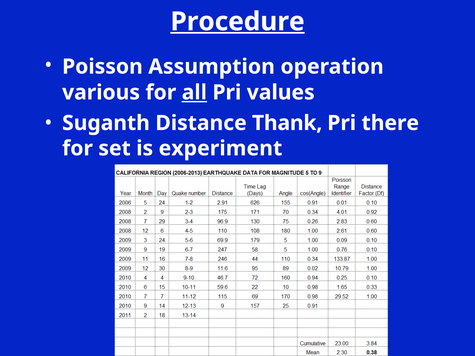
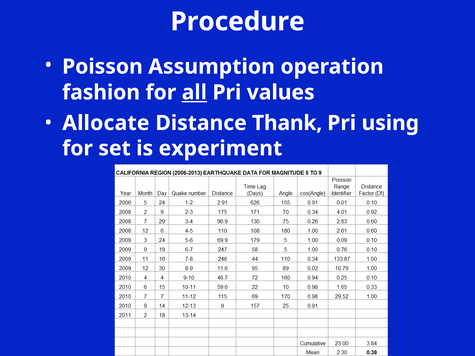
Procedure underline: present -> none
various: various -> fashion
Suganth: Suganth -> Allocate
there: there -> using
